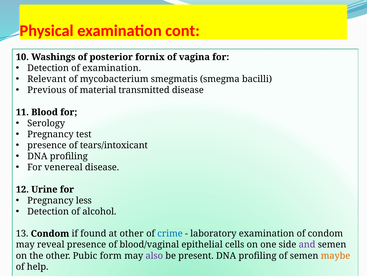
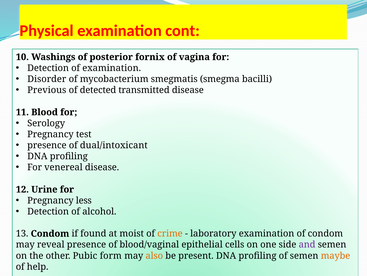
Relevant: Relevant -> Disorder
material: material -> detected
tears/intoxicant: tears/intoxicant -> dual/intoxicant
at other: other -> moist
crime colour: blue -> orange
also colour: purple -> orange
